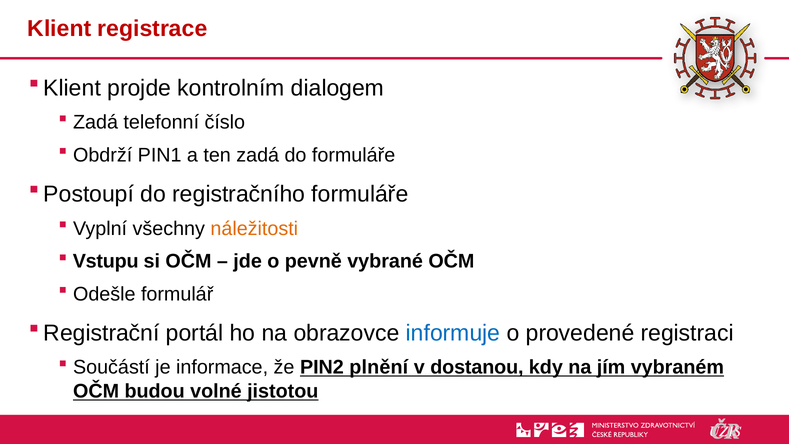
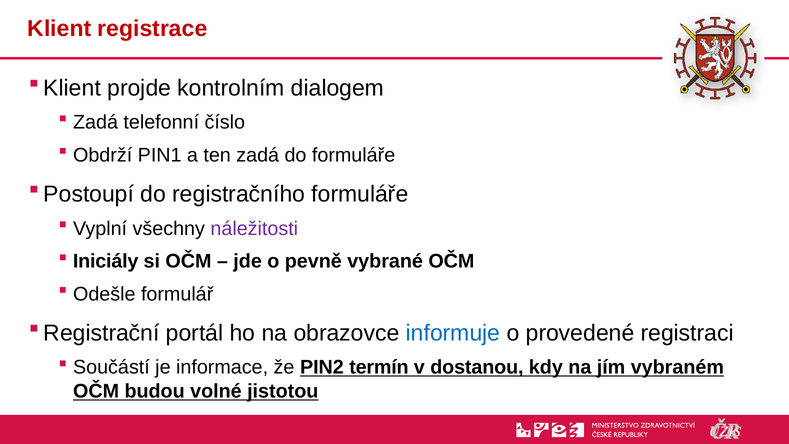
náležitosti colour: orange -> purple
Vstupu: Vstupu -> Iniciály
plnění: plnění -> termín
